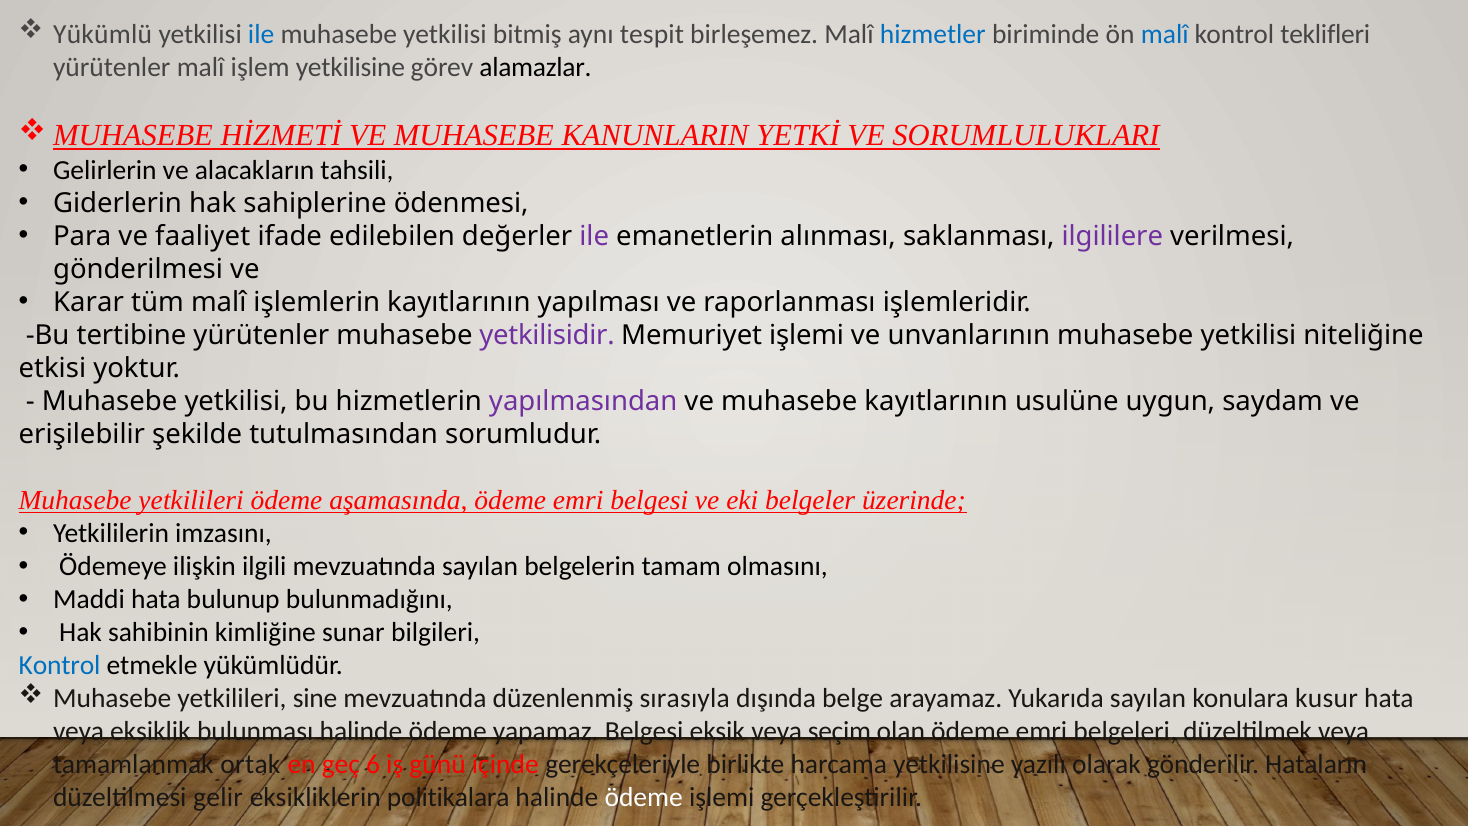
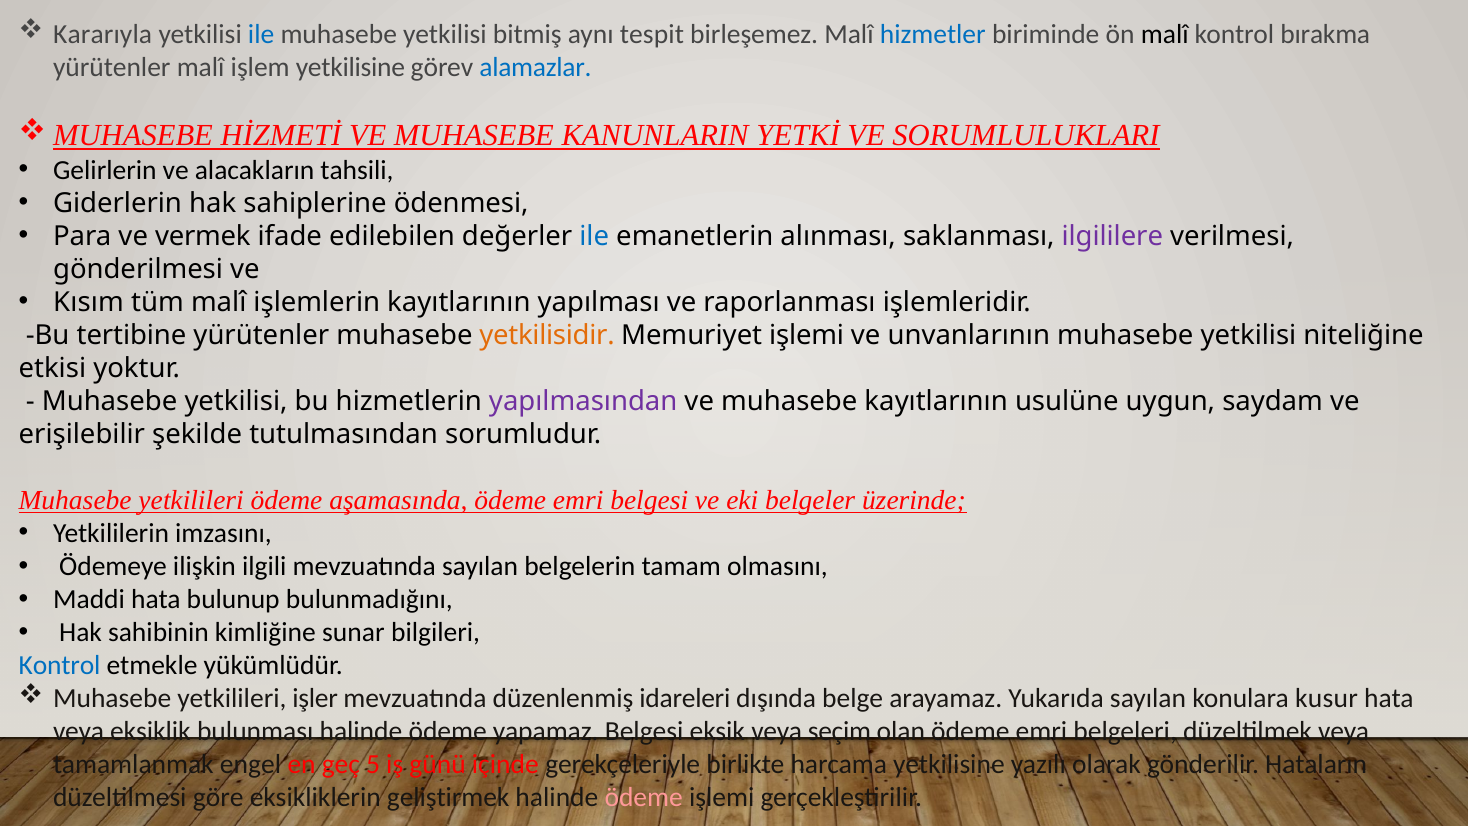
Yükümlü: Yükümlü -> Kararıyla
malî at (1165, 34) colour: blue -> black
teklifleri: teklifleri -> bırakma
alamazlar colour: black -> blue
faaliyet: faaliyet -> vermek
ile at (594, 236) colour: purple -> blue
Karar: Karar -> Kısım
yetkilisidir colour: purple -> orange
sine: sine -> işler
sırasıyla: sırasıyla -> idareleri
ortak: ortak -> engel
6: 6 -> 5
gelir: gelir -> göre
politikalara: politikalara -> geliştirmek
ödeme at (644, 797) colour: white -> pink
